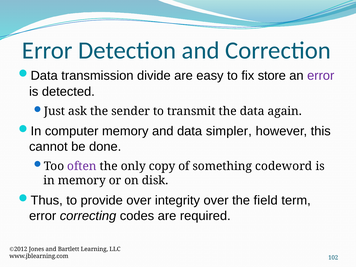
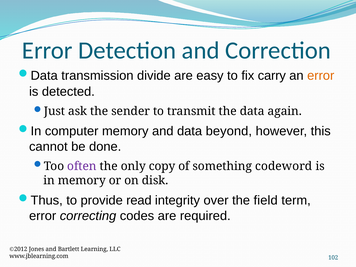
store: store -> carry
error at (321, 76) colour: purple -> orange
simpler: simpler -> beyond
provide over: over -> read
